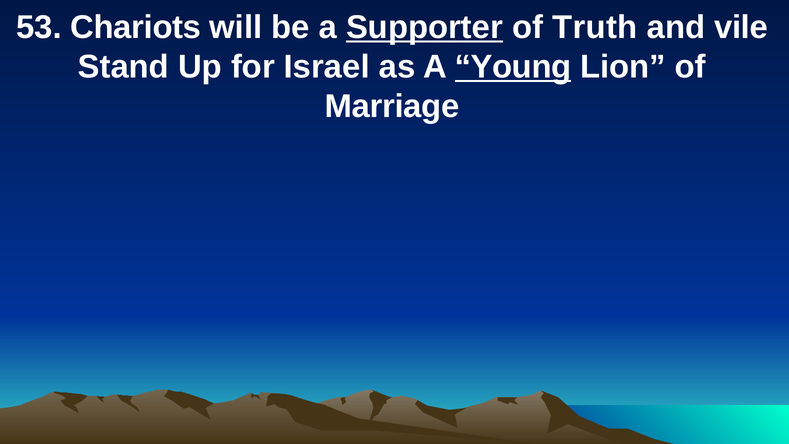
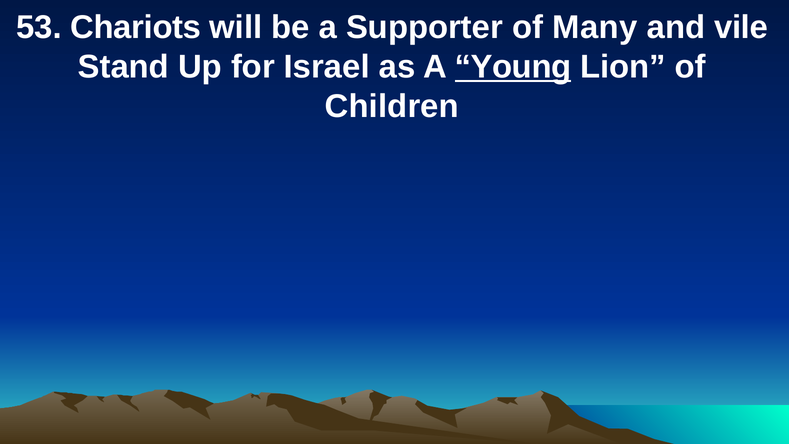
Supporter underline: present -> none
Truth: Truth -> Many
Marriage: Marriage -> Children
